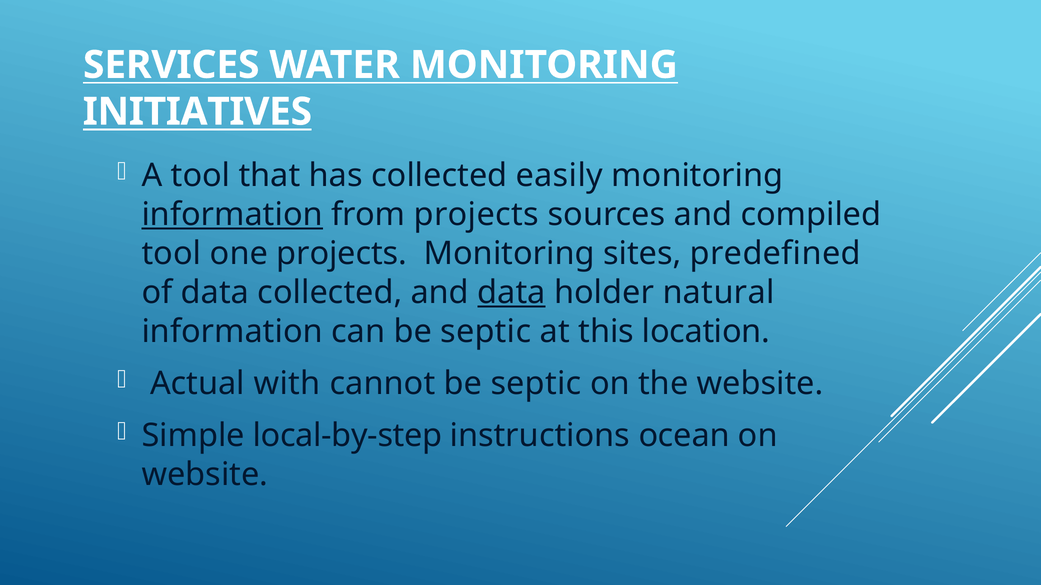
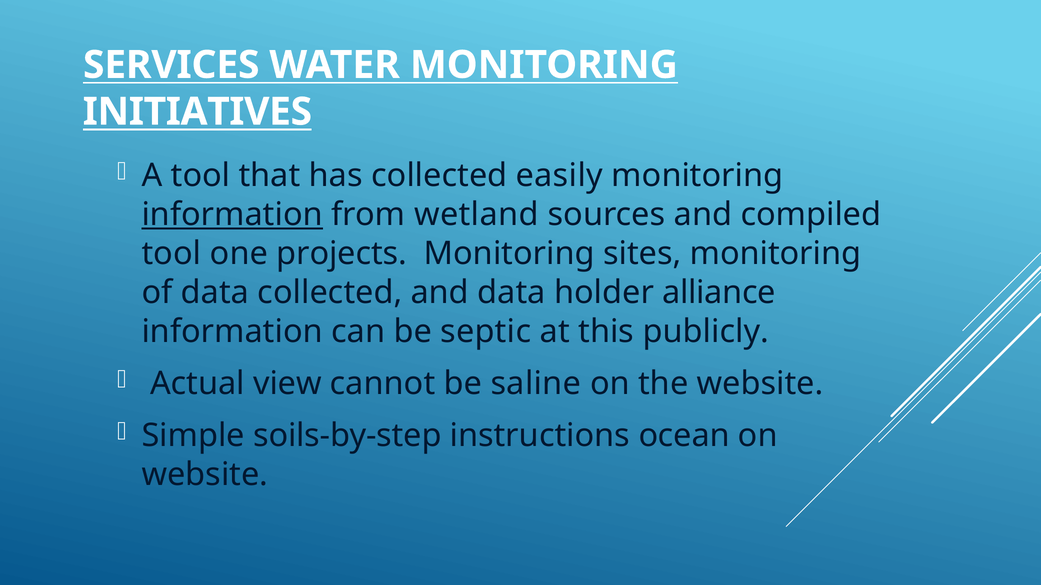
from projects: projects -> wetland
sites predefined: predefined -> monitoring
data at (512, 293) underline: present -> none
natural: natural -> alliance
location: location -> publicly
with: with -> view
cannot be septic: septic -> saline
local-by-step: local-by-step -> soils-by-step
